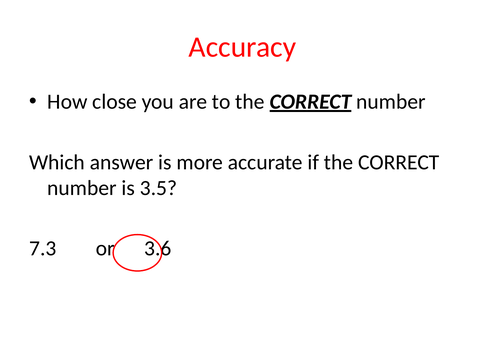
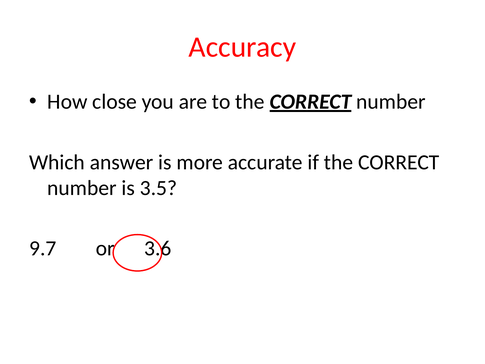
7.3: 7.3 -> 9.7
